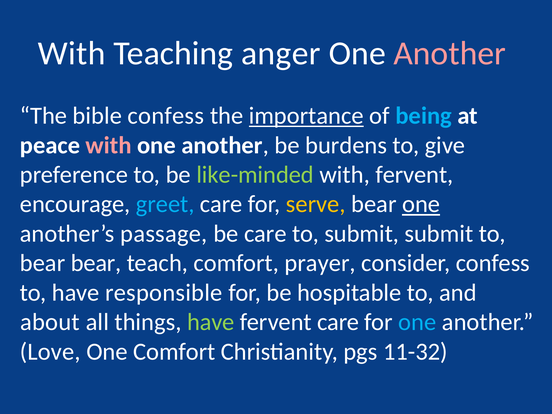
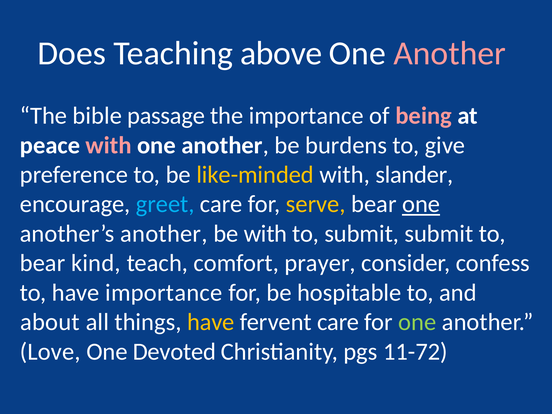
With at (72, 53): With -> Does
anger: anger -> above
bible confess: confess -> passage
importance at (306, 116) underline: present -> none
being colour: light blue -> pink
like-minded colour: light green -> yellow
with fervent: fervent -> slander
another’s passage: passage -> another
be care: care -> with
bear bear: bear -> kind
have responsible: responsible -> importance
have at (211, 322) colour: light green -> yellow
one at (417, 322) colour: light blue -> light green
One Comfort: Comfort -> Devoted
11-32: 11-32 -> 11-72
